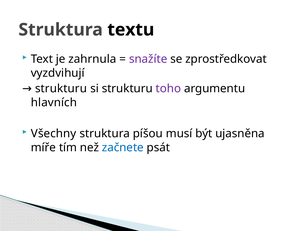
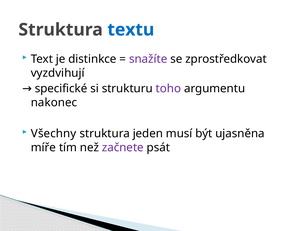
textu colour: black -> blue
zahrnula: zahrnula -> distinkce
strukturu at (61, 89): strukturu -> specifické
hlavních: hlavních -> nakonec
píšou: píšou -> jeden
začnete colour: blue -> purple
